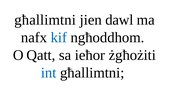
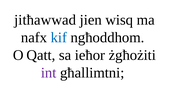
għallimtni at (45, 20): għallimtni -> jitħawwad
dawl: dawl -> wisq
int colour: blue -> purple
